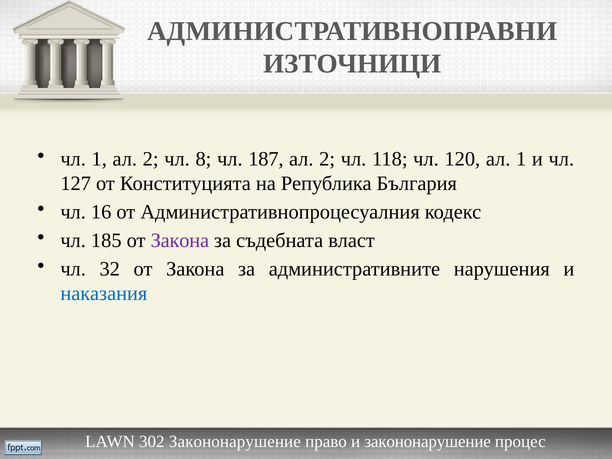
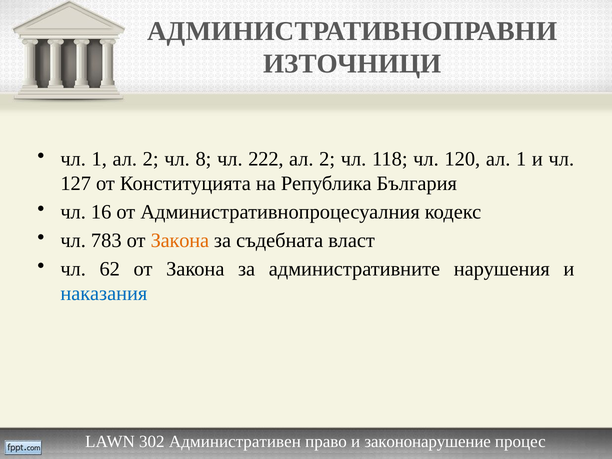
187: 187 -> 222
185: 185 -> 783
Закона at (180, 241) colour: purple -> orange
32: 32 -> 62
302 Закононарушение: Закононарушение -> Административен
